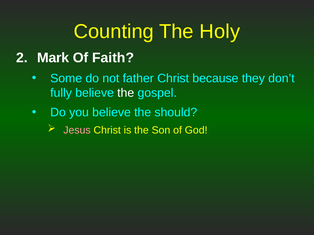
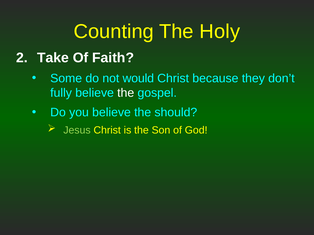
Mark: Mark -> Take
father: father -> would
Jesus colour: pink -> light green
